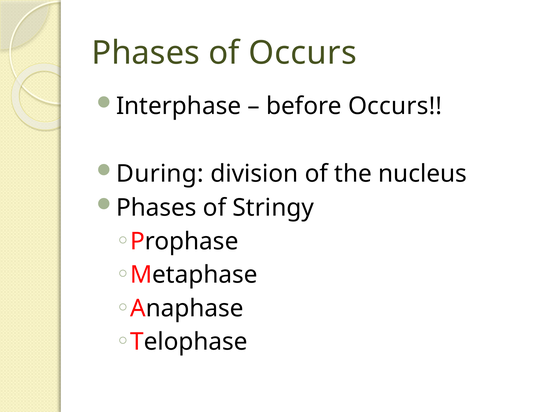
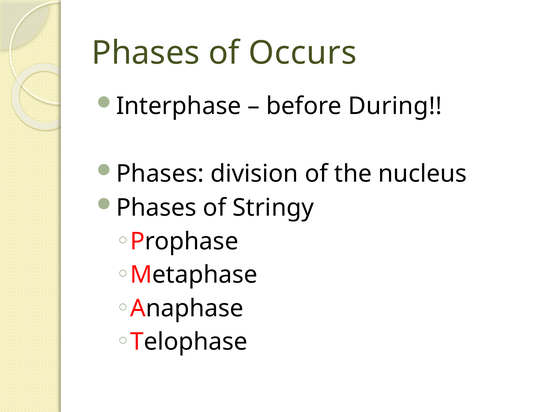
before Occurs: Occurs -> During
During at (160, 174): During -> Phases
